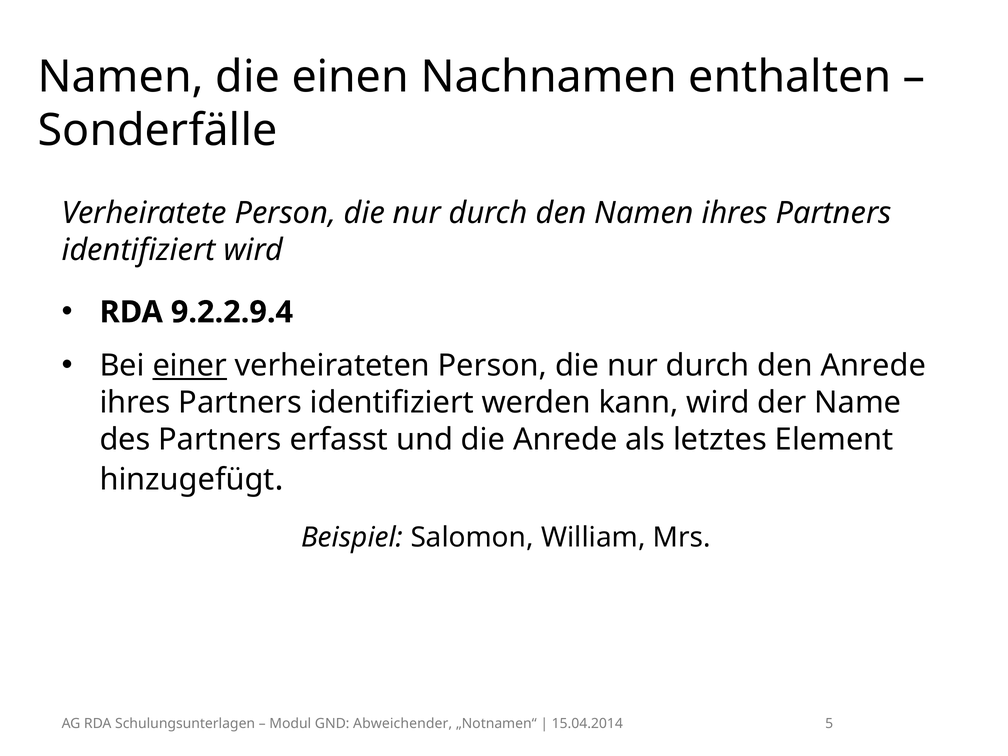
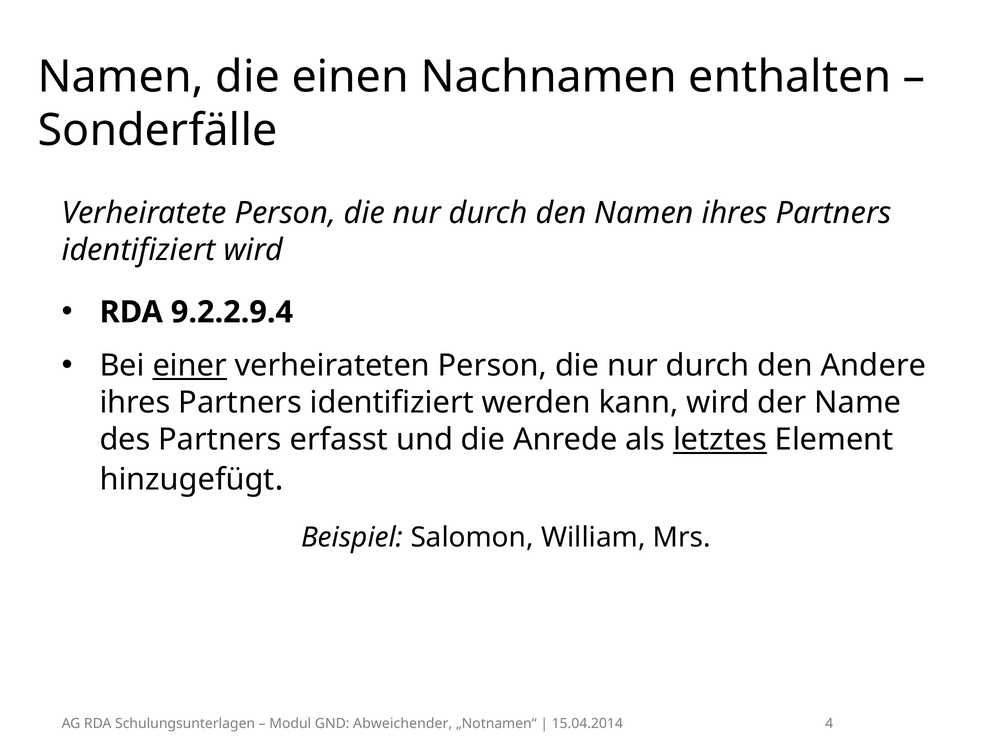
den Anrede: Anrede -> Andere
letztes underline: none -> present
5: 5 -> 4
